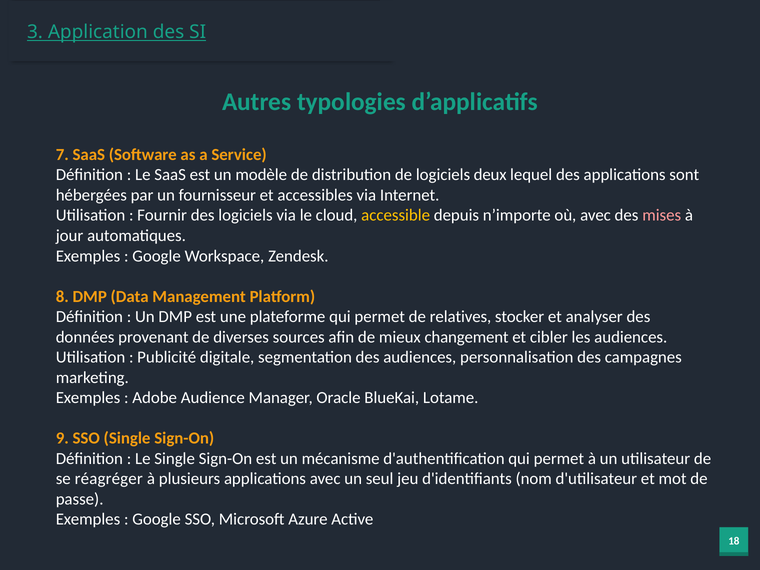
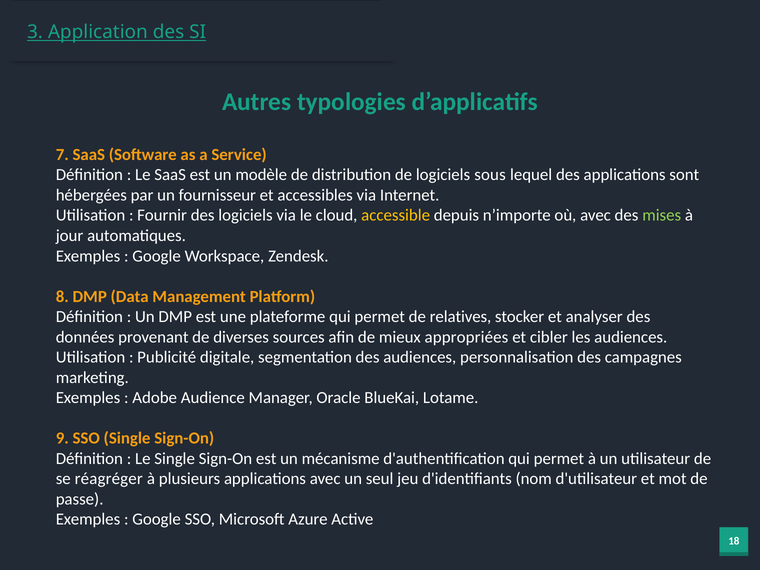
deux: deux -> sous
mises colour: pink -> light green
changement: changement -> appropriées
